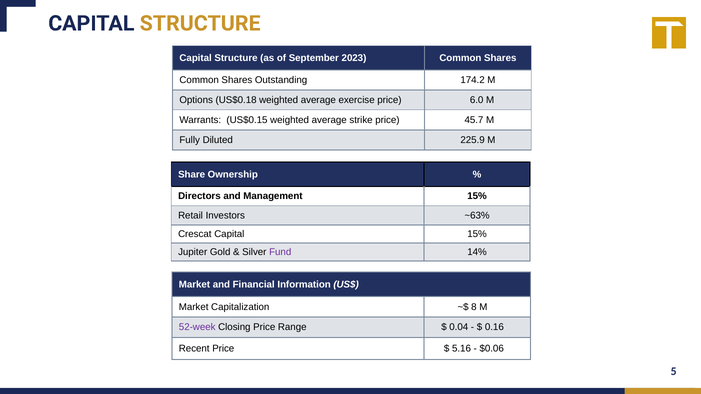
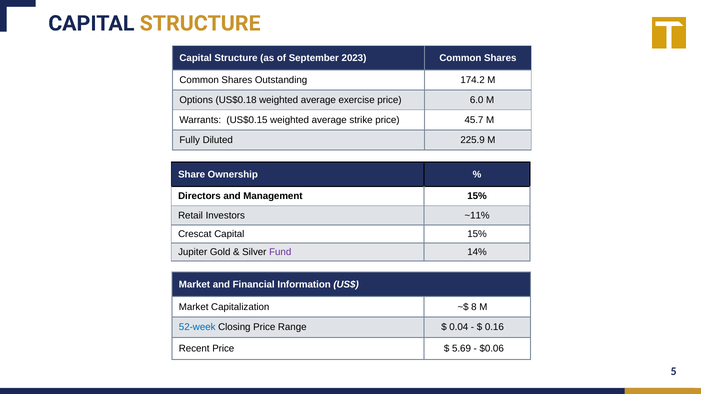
~63%: ~63% -> ~11%
52-week colour: purple -> blue
5.16: 5.16 -> 5.69
